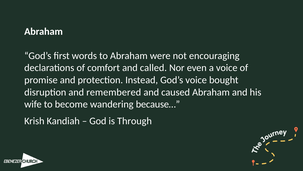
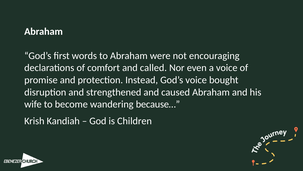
remembered: remembered -> strengthened
Through: Through -> Children
